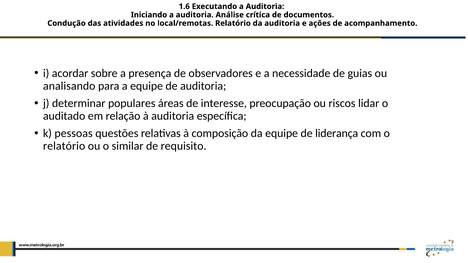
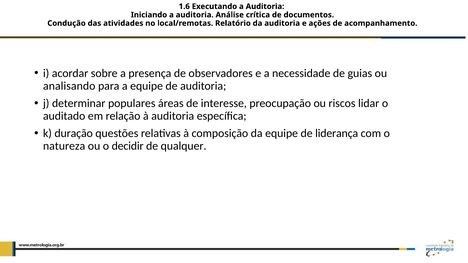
pessoas: pessoas -> duração
relatório at (64, 146): relatório -> natureza
similar: similar -> decidir
requisito: requisito -> qualquer
